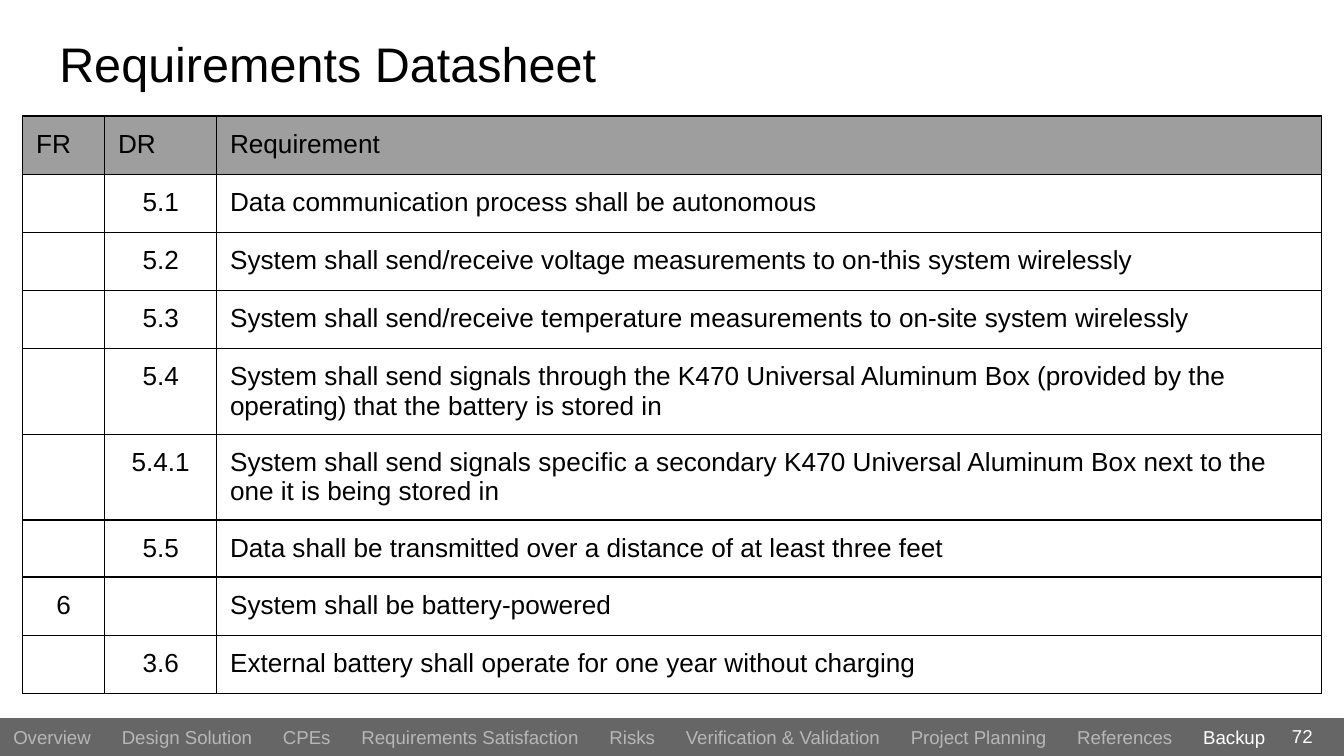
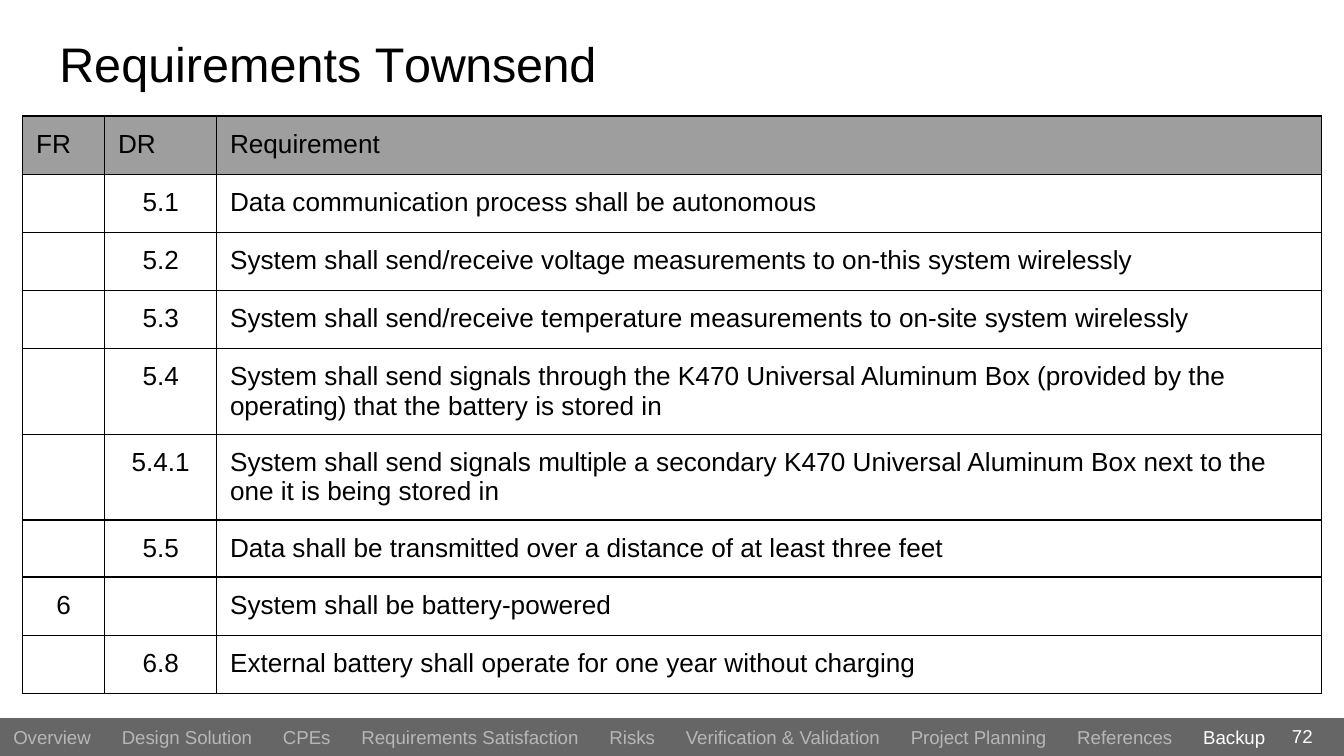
Datasheet: Datasheet -> Townsend
specific: specific -> multiple
3.6: 3.6 -> 6.8
